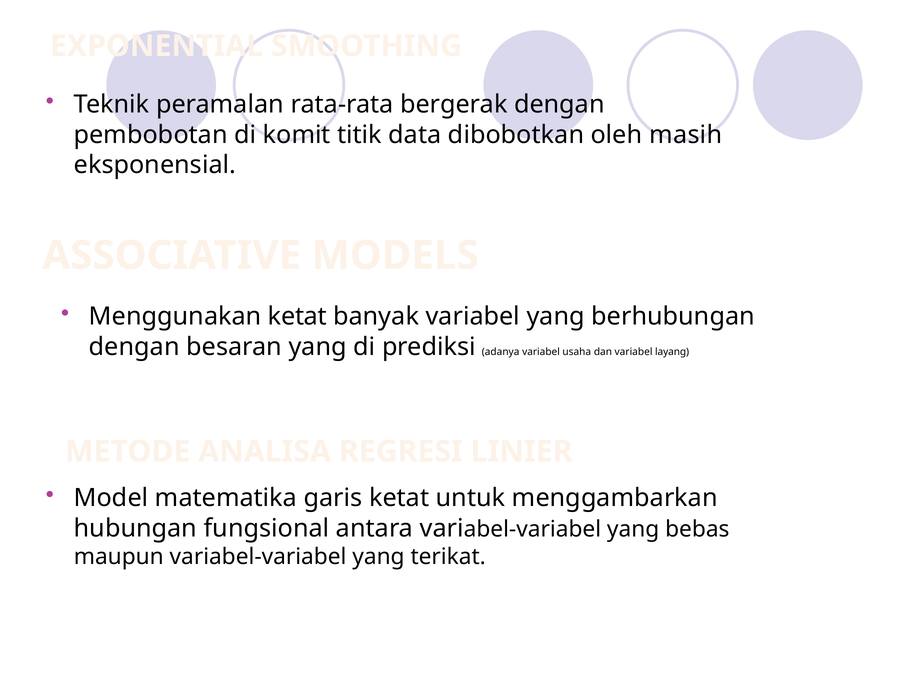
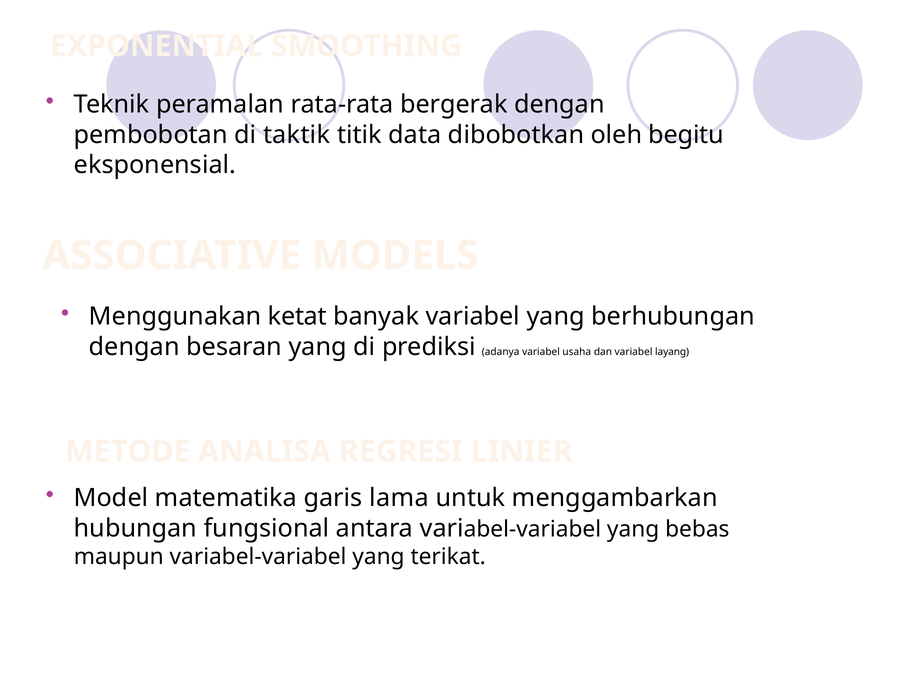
komit: komit -> taktik
masih: masih -> begitu
garis ketat: ketat -> lama
